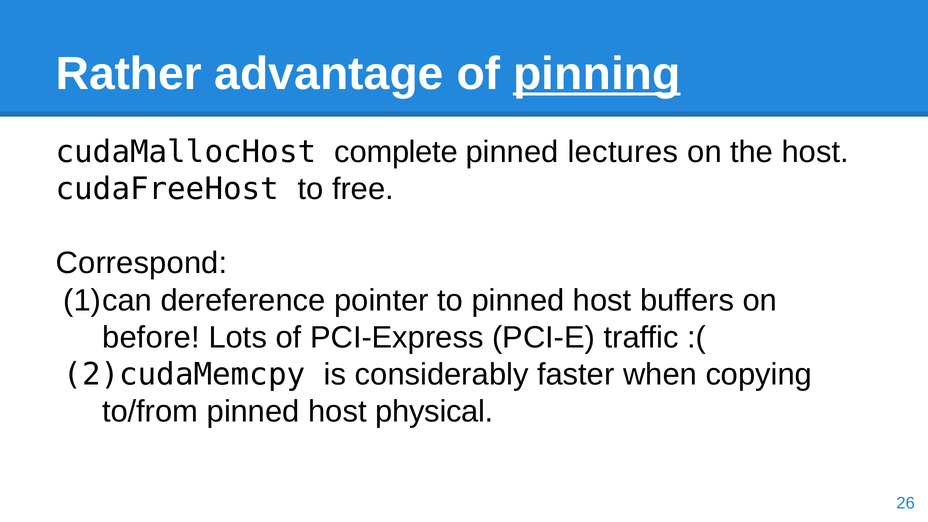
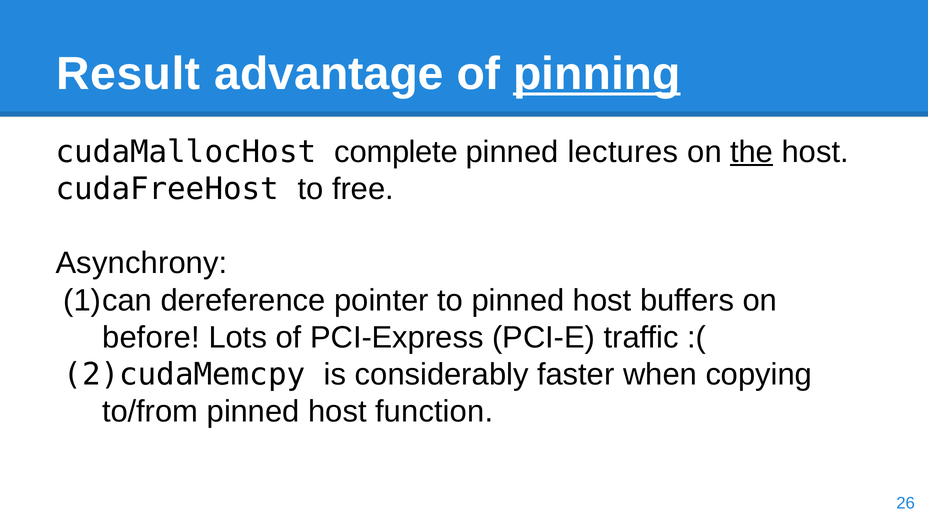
Rather: Rather -> Result
the underline: none -> present
Correspond: Correspond -> Asynchrony
physical: physical -> function
